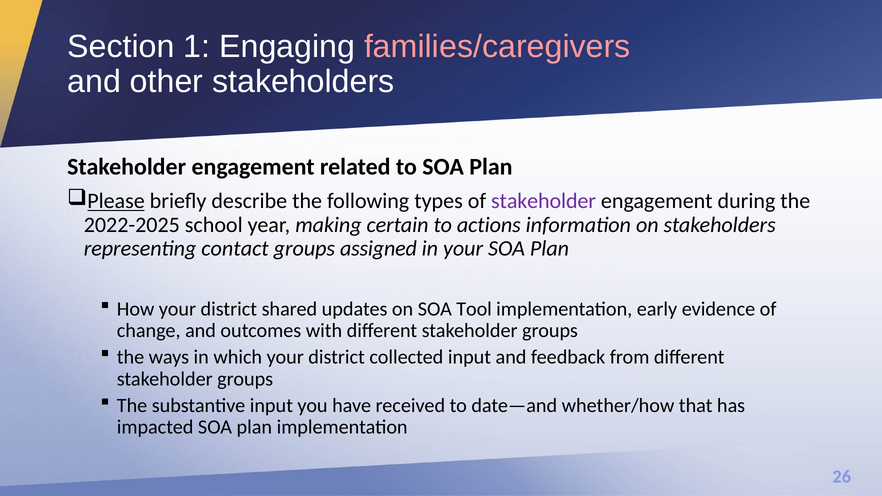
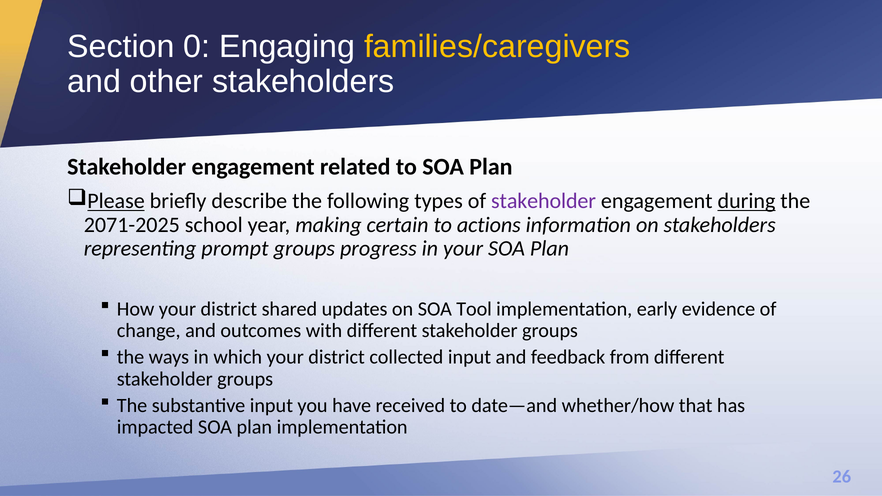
1: 1 -> 0
families/caregivers colour: pink -> yellow
during underline: none -> present
2022-2025: 2022-2025 -> 2071-2025
contact: contact -> prompt
assigned: assigned -> progress
